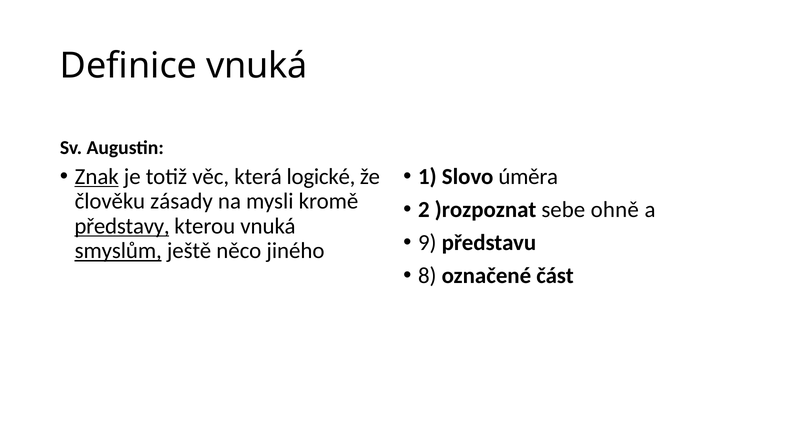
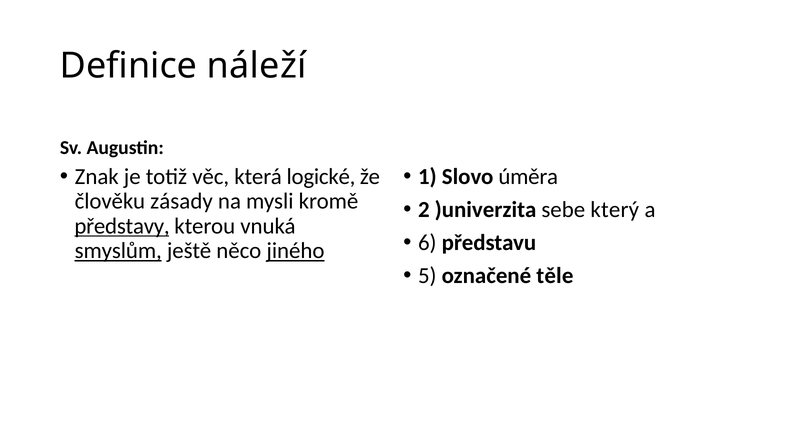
Definice vnuká: vnuká -> náleží
Znak underline: present -> none
)rozpoznat: )rozpoznat -> )univerzita
ohně: ohně -> který
9: 9 -> 6
jiného underline: none -> present
8: 8 -> 5
část: část -> těle
